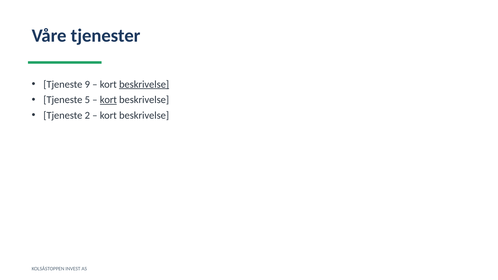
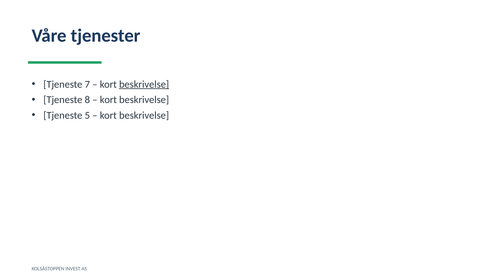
9: 9 -> 7
5: 5 -> 8
kort at (108, 100) underline: present -> none
2: 2 -> 5
